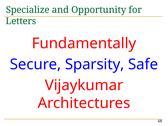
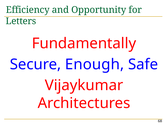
Specialize: Specialize -> Efficiency
Sparsity: Sparsity -> Enough
